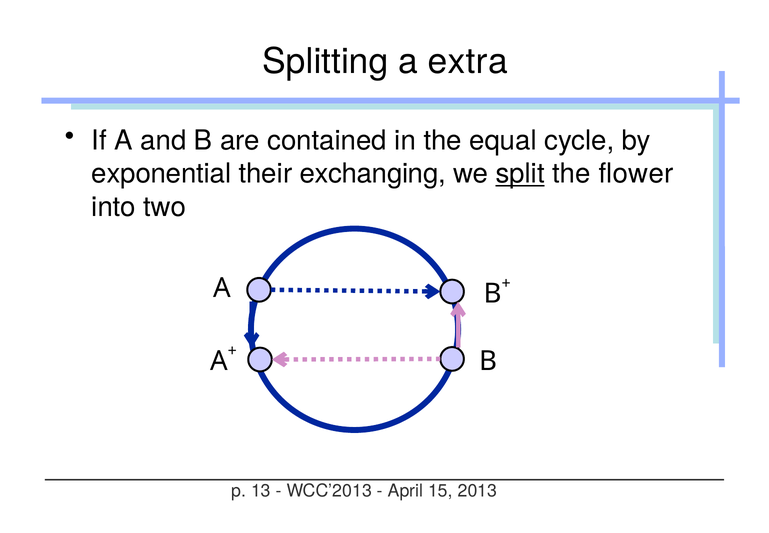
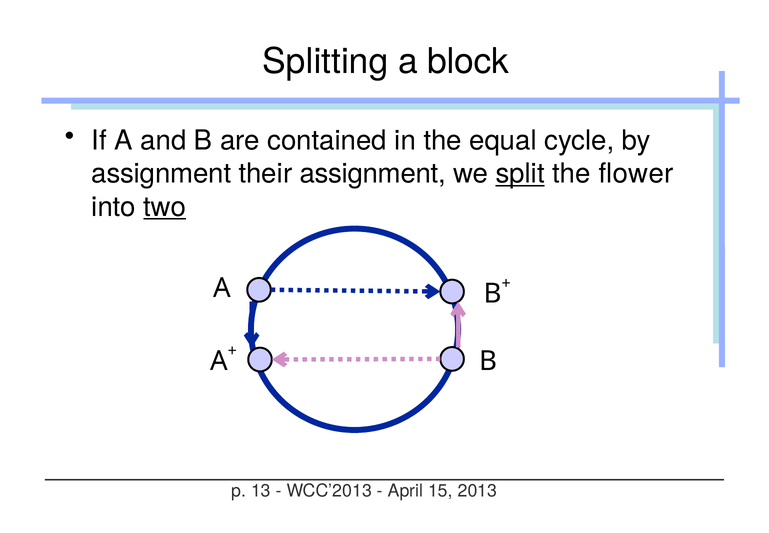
extra: extra -> block
exponential at (161, 174): exponential -> assignment
their exchanging: exchanging -> assignment
two underline: none -> present
